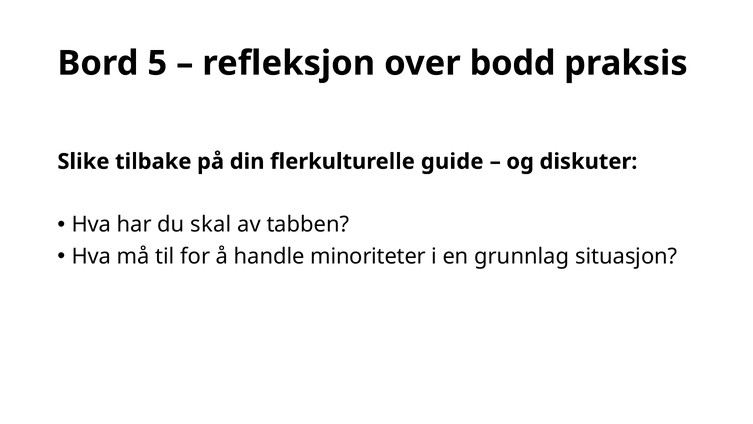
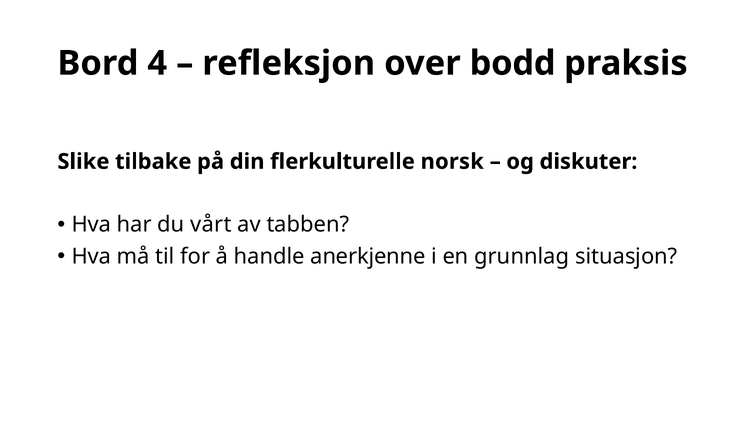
5: 5 -> 4
guide: guide -> norsk
skal: skal -> vårt
minoriteter: minoriteter -> anerkjenne
